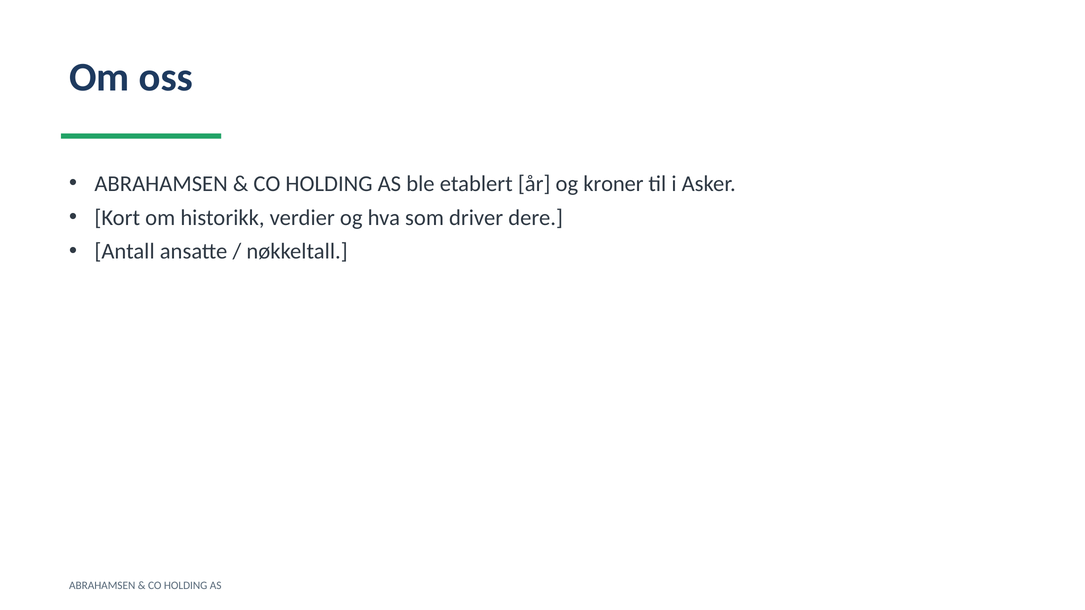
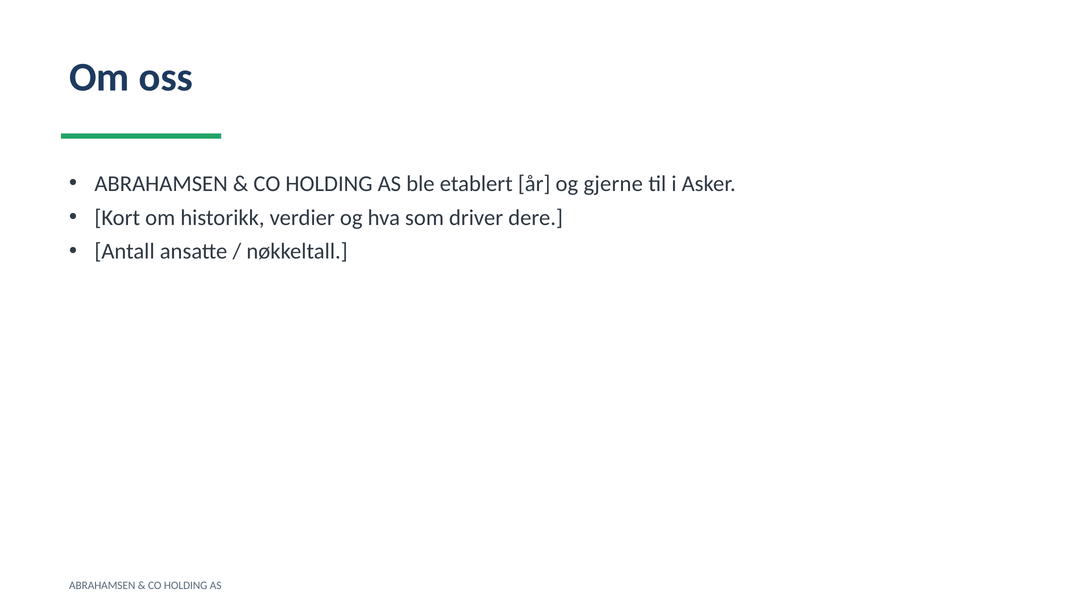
kroner: kroner -> gjerne
